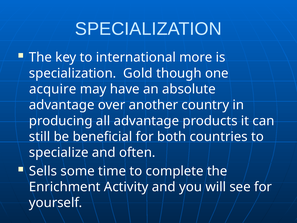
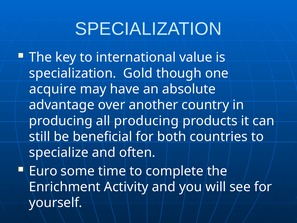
more: more -> value
all advantage: advantage -> producing
Sells: Sells -> Euro
